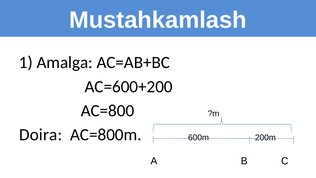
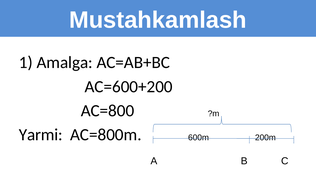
Doira: Doira -> Yarmi
